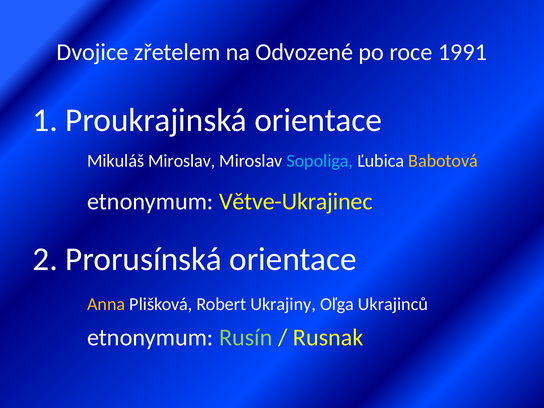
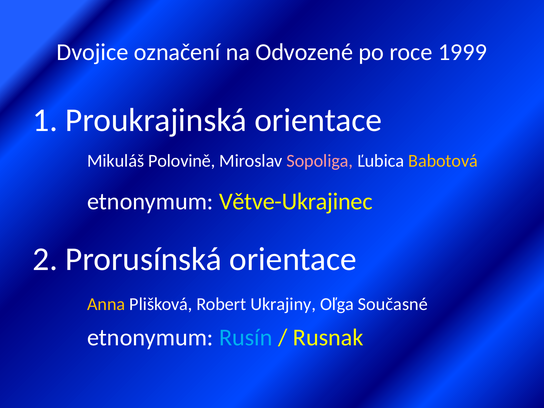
zřetelem: zřetelem -> označení
1991: 1991 -> 1999
Mikuláš Miroslav: Miroslav -> Polovině
Sopoliga colour: light blue -> pink
Ukrajinců: Ukrajinců -> Současné
Rusín colour: light green -> light blue
